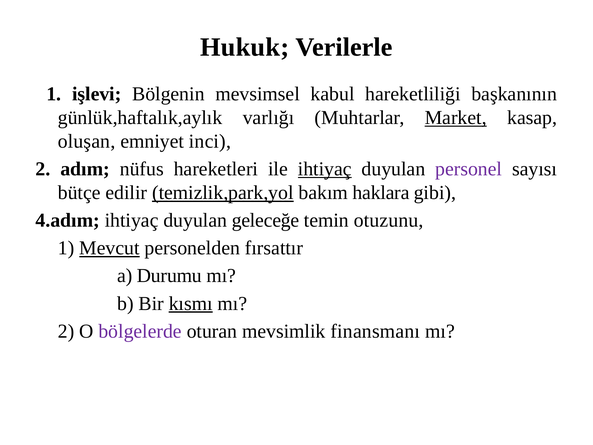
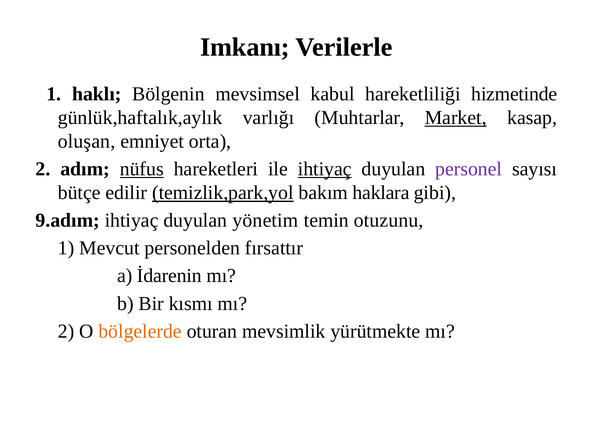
Hukuk: Hukuk -> Imkanı
işlevi: işlevi -> haklı
başkanının: başkanının -> hizmetinde
inci: inci -> orta
nüfus underline: none -> present
4.adım: 4.adım -> 9.adım
geleceğe: geleceğe -> yönetim
Mevcut underline: present -> none
Durumu: Durumu -> İdarenin
kısmı underline: present -> none
bölgelerde colour: purple -> orange
finansmanı: finansmanı -> yürütmekte
